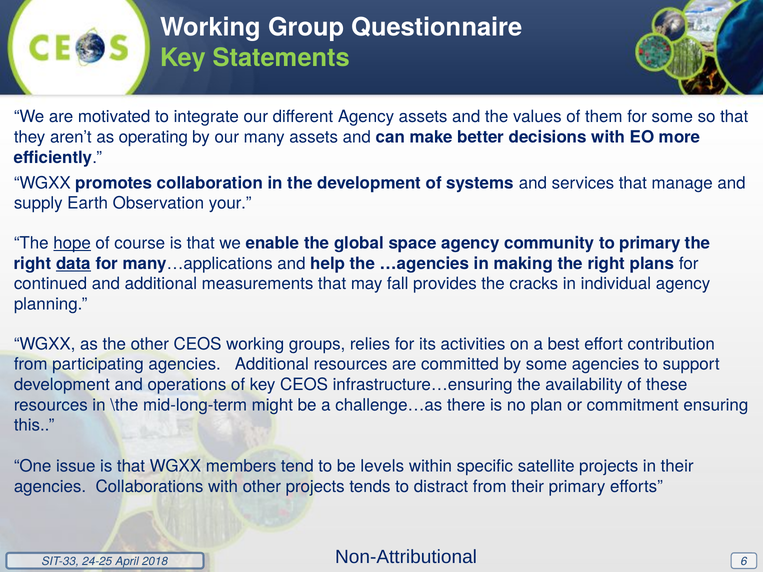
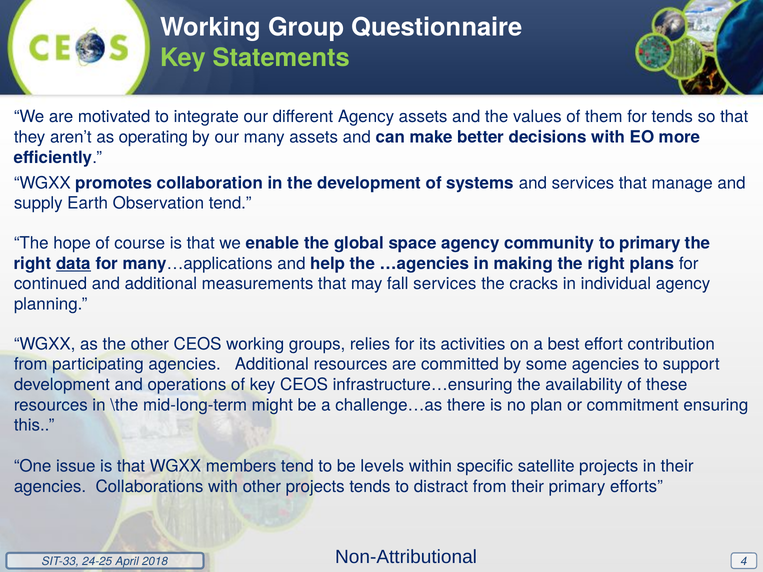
for some: some -> tends
Observation your: your -> tend
hope underline: present -> none
fall provides: provides -> services
6: 6 -> 4
